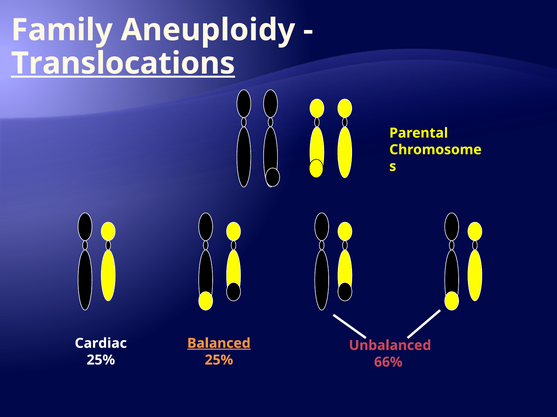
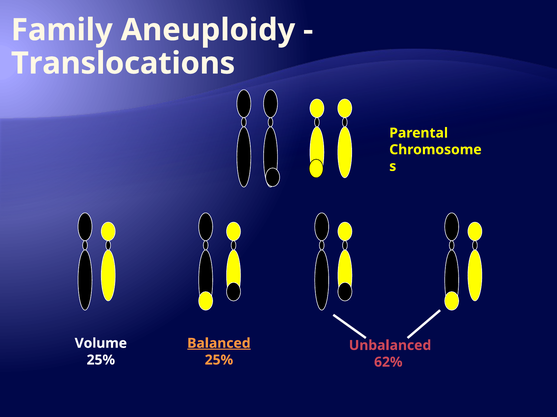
Translocations underline: present -> none
Cardiac: Cardiac -> Volume
66%: 66% -> 62%
